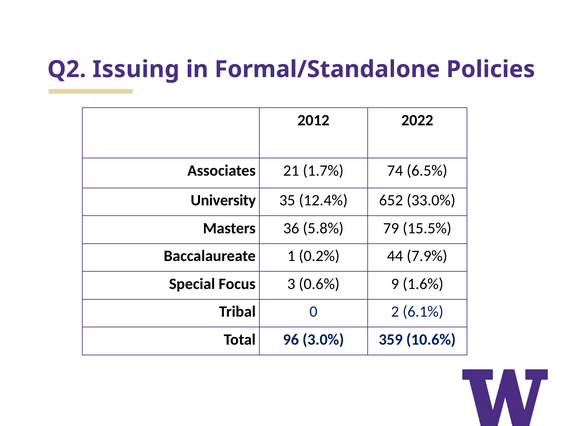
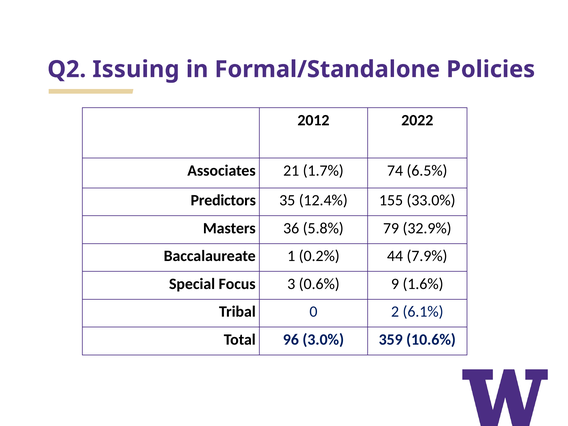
University: University -> Predictors
652: 652 -> 155
15.5%: 15.5% -> 32.9%
